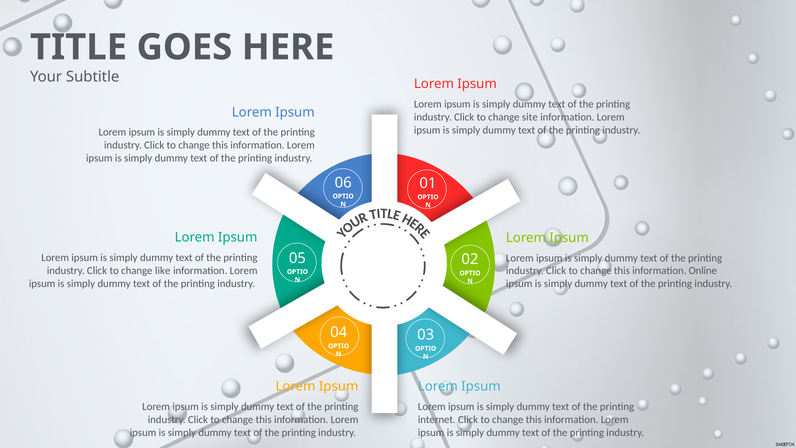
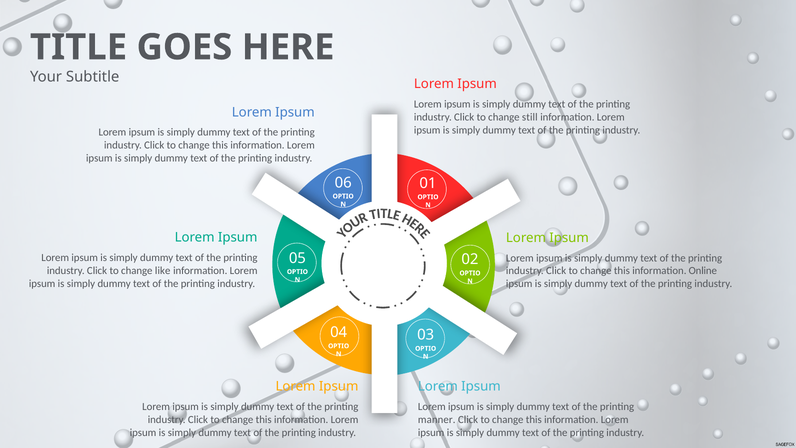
site: site -> still
internet: internet -> manner
